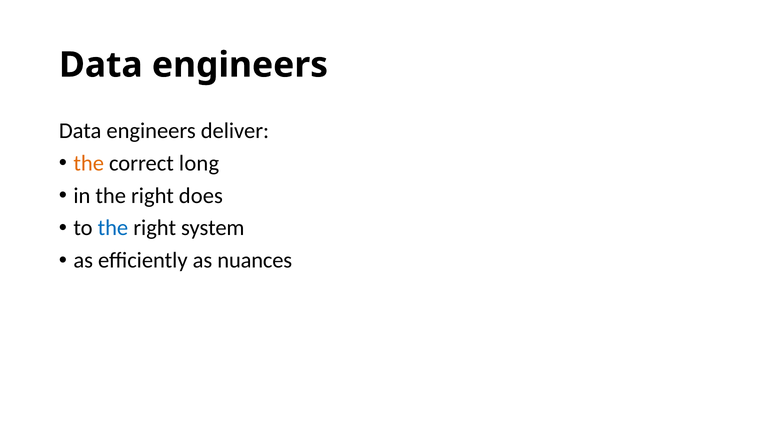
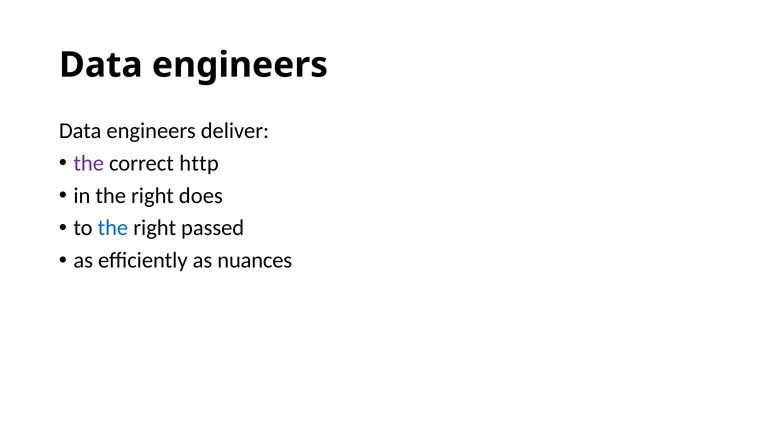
the at (89, 163) colour: orange -> purple
long: long -> http
system: system -> passed
